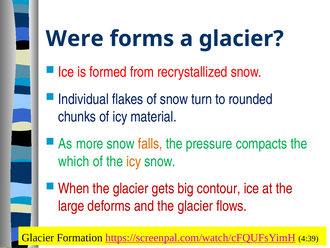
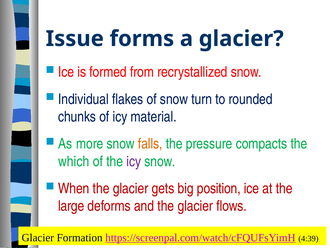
Were: Were -> Issue
icy at (134, 161) colour: orange -> purple
contour: contour -> position
